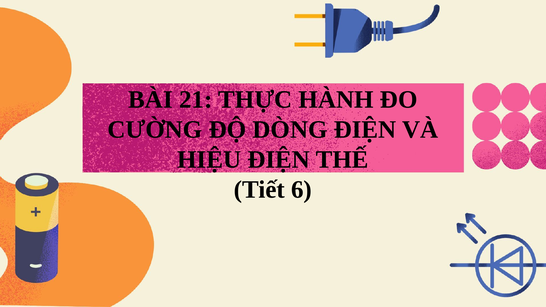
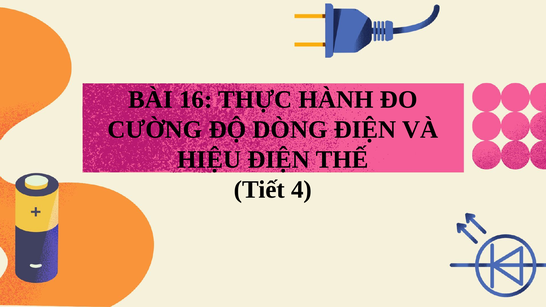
21: 21 -> 16
6: 6 -> 4
